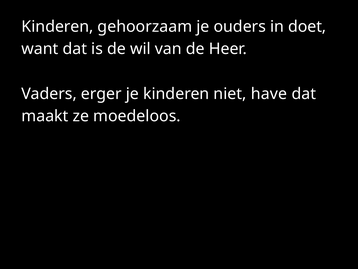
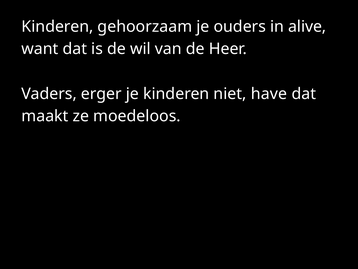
doet: doet -> alive
